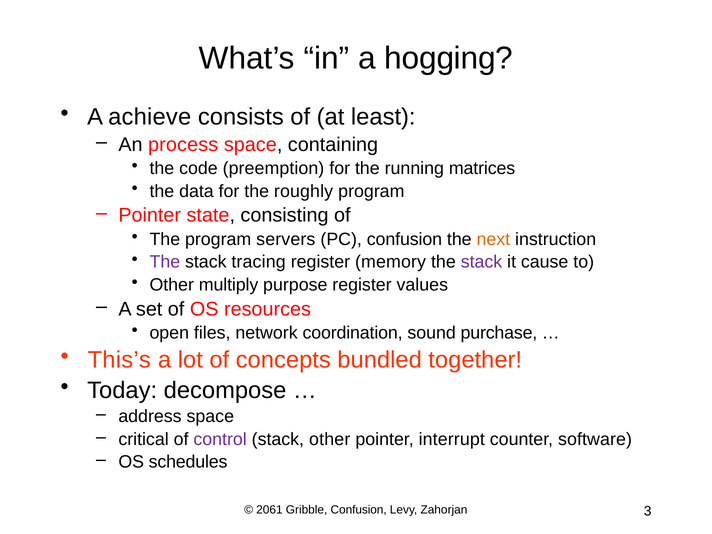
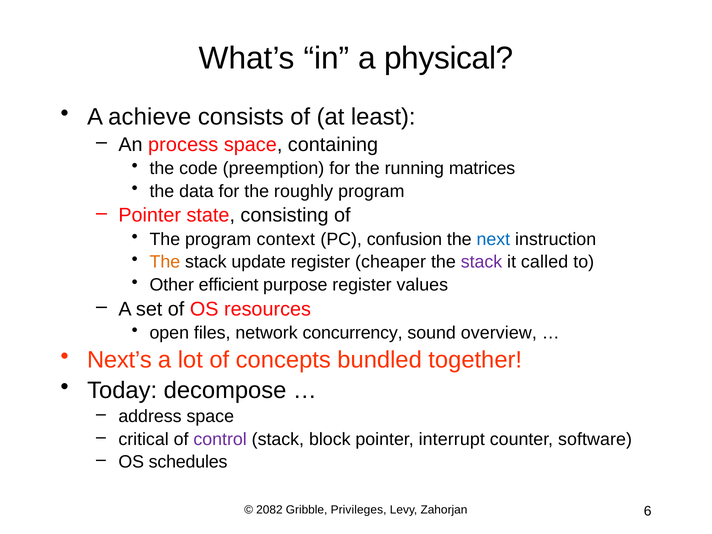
hogging: hogging -> physical
servers: servers -> context
next colour: orange -> blue
The at (165, 262) colour: purple -> orange
tracing: tracing -> update
memory: memory -> cheaper
cause: cause -> called
multiply: multiply -> efficient
coordination: coordination -> concurrency
purchase: purchase -> overview
This’s: This’s -> Next’s
stack other: other -> block
2061: 2061 -> 2082
Gribble Confusion: Confusion -> Privileges
3: 3 -> 6
